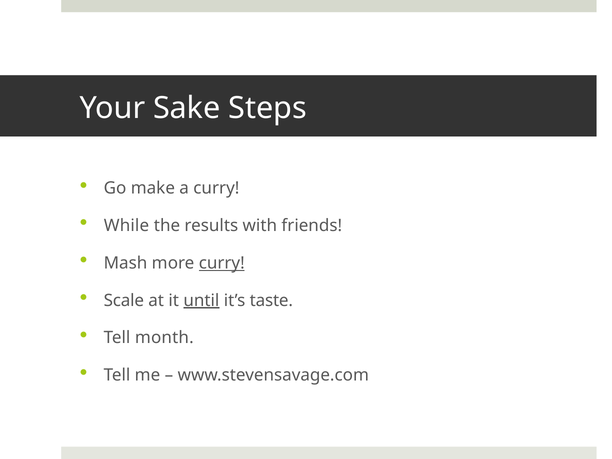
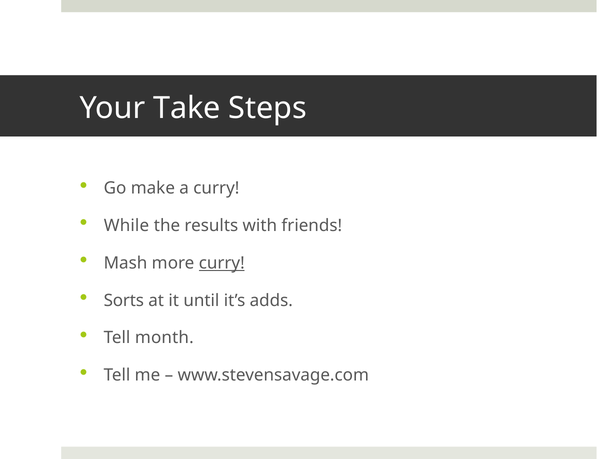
Sake: Sake -> Take
Scale: Scale -> Sorts
until underline: present -> none
taste: taste -> adds
